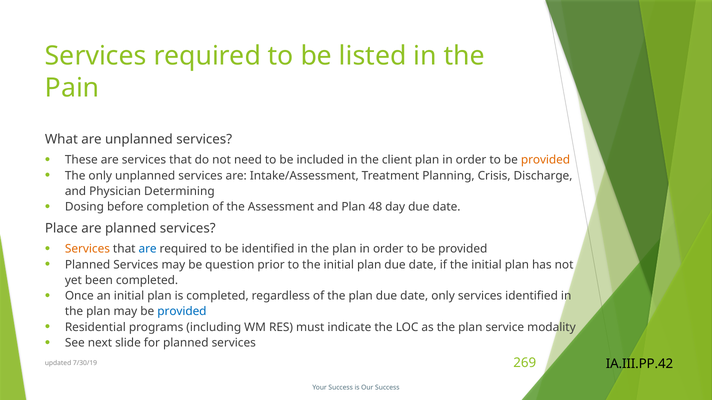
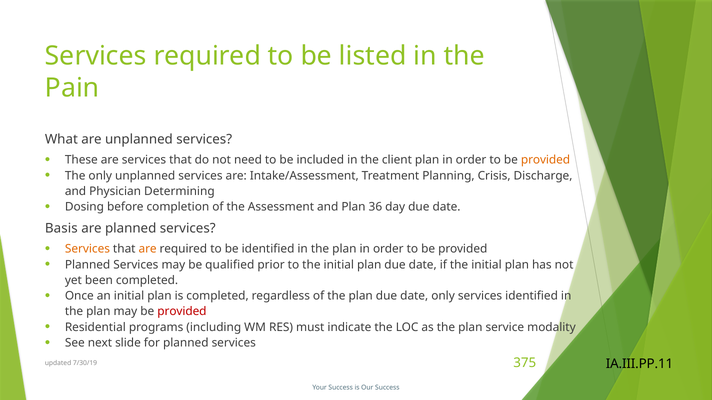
48: 48 -> 36
Place: Place -> Basis
are at (148, 249) colour: blue -> orange
question: question -> qualified
provided at (182, 312) colour: blue -> red
IA.III.PP.42: IA.III.PP.42 -> IA.III.PP.11
269: 269 -> 375
